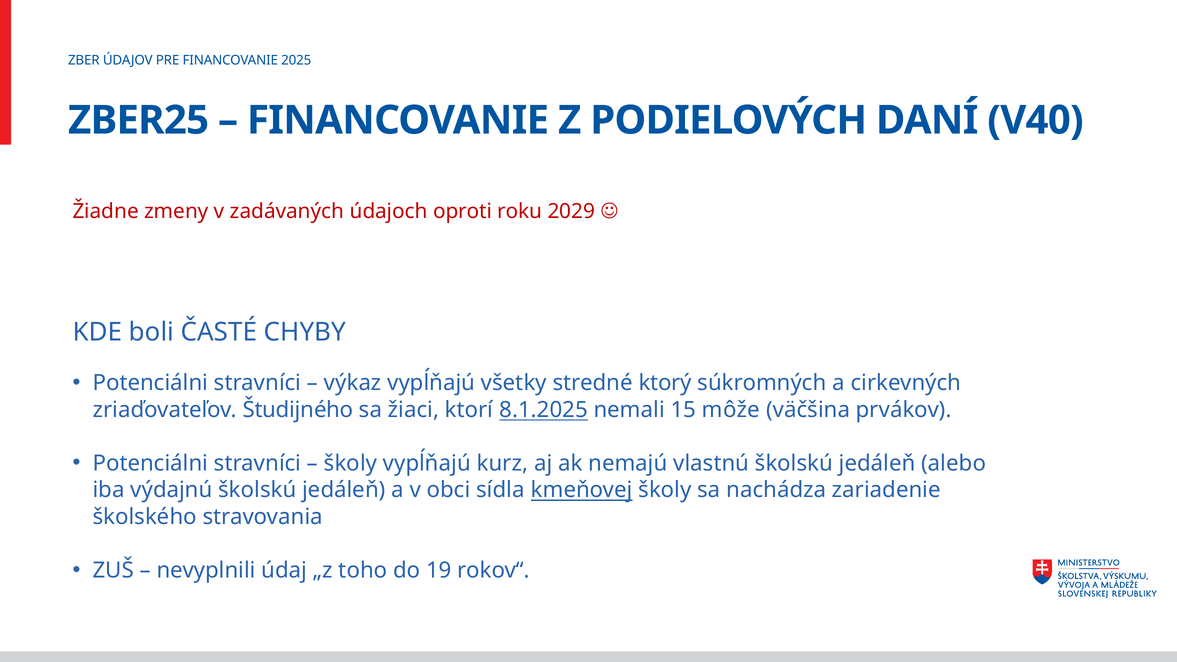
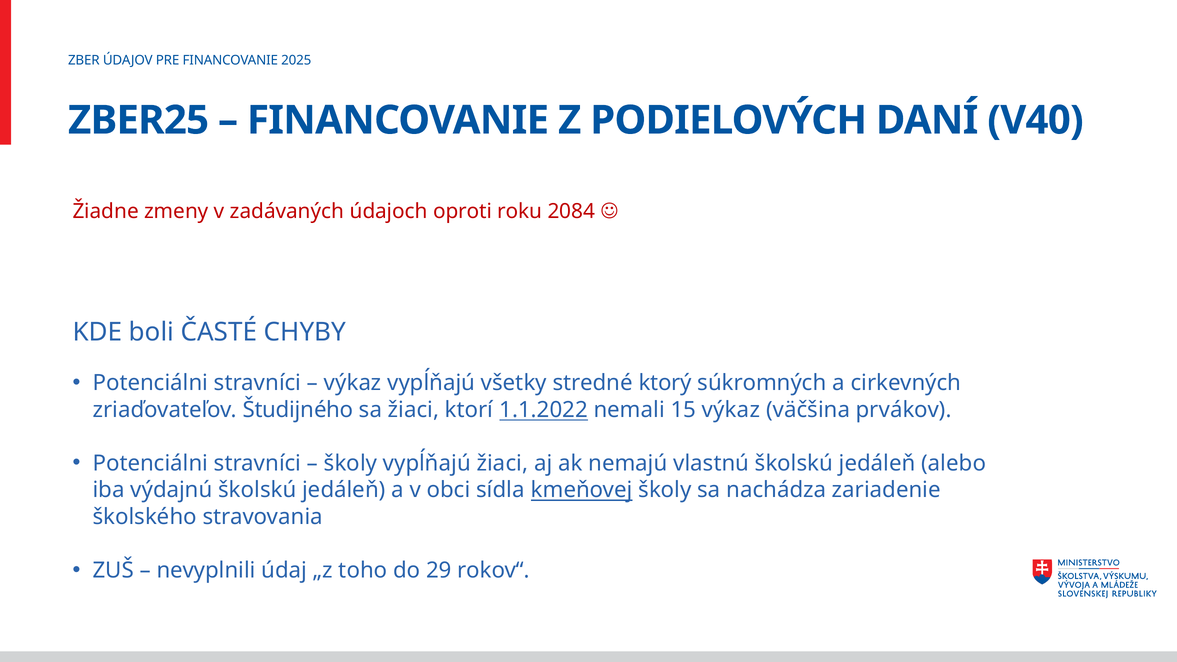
2029: 2029 -> 2084
8.1.2025: 8.1.2025 -> 1.1.2022
15 môže: môže -> výkaz
vypĺňajú kurz: kurz -> žiaci
19: 19 -> 29
